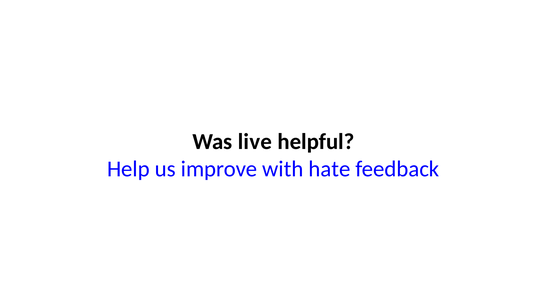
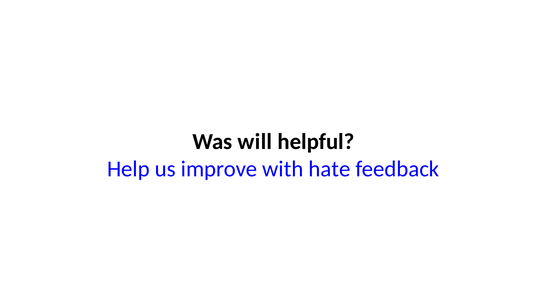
live: live -> will
